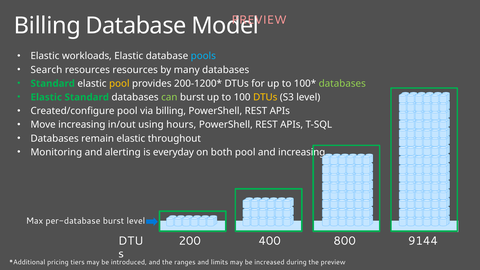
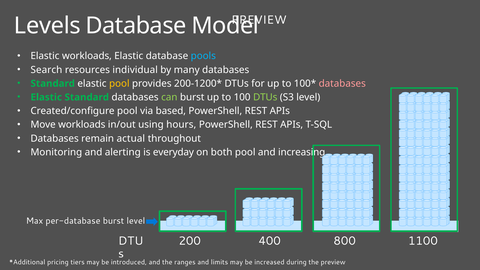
PREVIEW at (259, 20) colour: pink -> white
Billing at (47, 26): Billing -> Levels
resources resources: resources -> individual
databases at (342, 84) colour: light green -> pink
DTUs at (265, 97) colour: yellow -> light green
via billing: billing -> based
Move increasing: increasing -> workloads
remain elastic: elastic -> actual
9144: 9144 -> 1100
